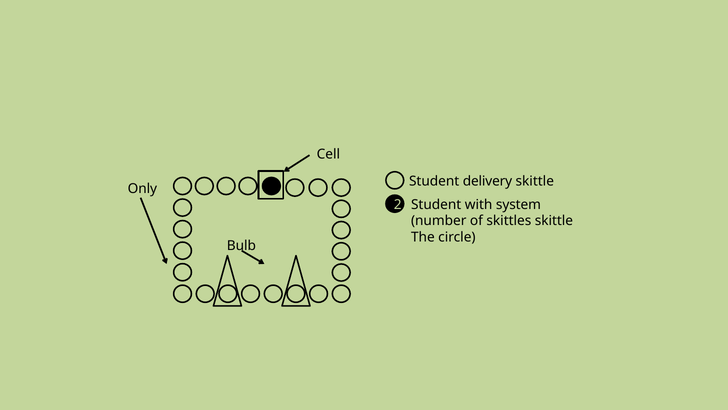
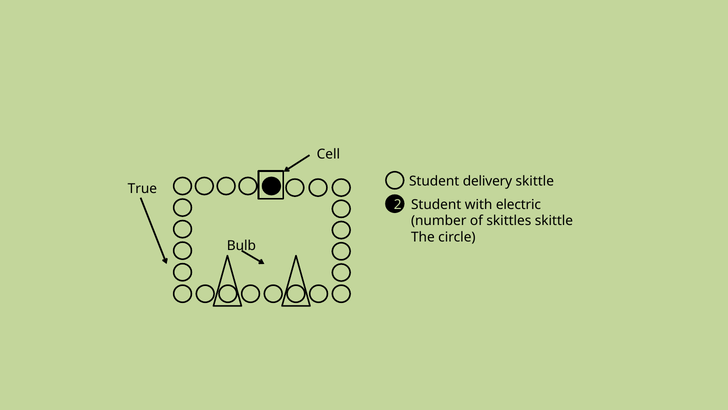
Only: Only -> True
system: system -> electric
